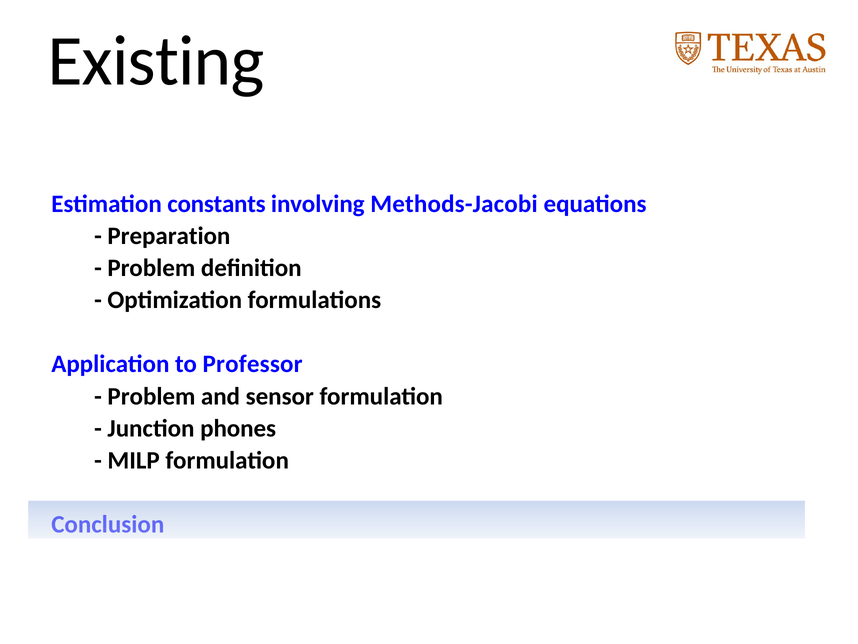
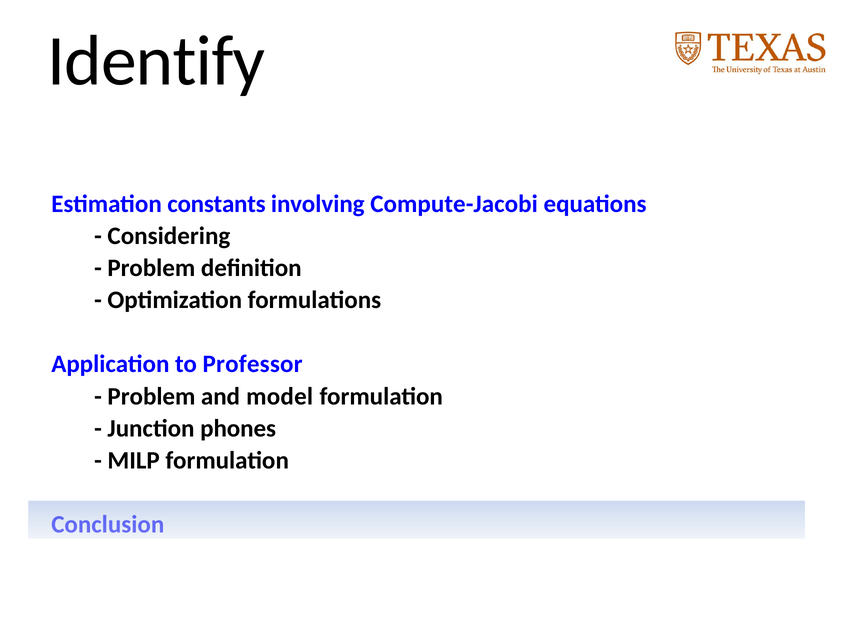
Existing: Existing -> Identify
Methods-Jacobi: Methods-Jacobi -> Compute-Jacobi
Preparation: Preparation -> Considering
sensor: sensor -> model
